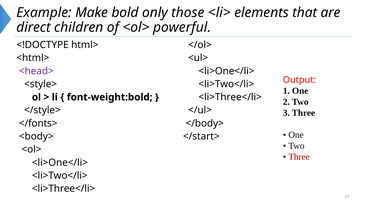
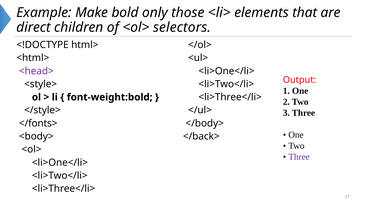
powerful: powerful -> selectors
</start>: </start> -> </back>
Three at (299, 157) colour: red -> purple
